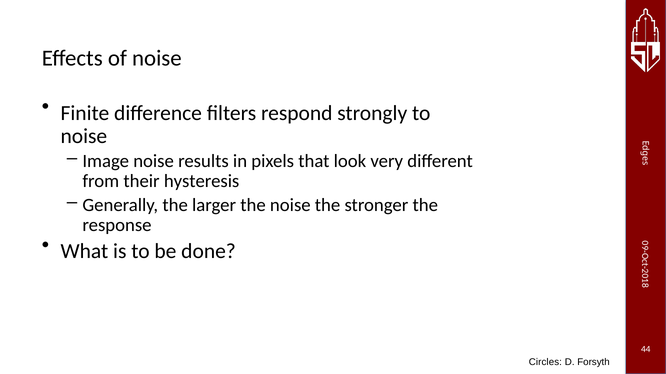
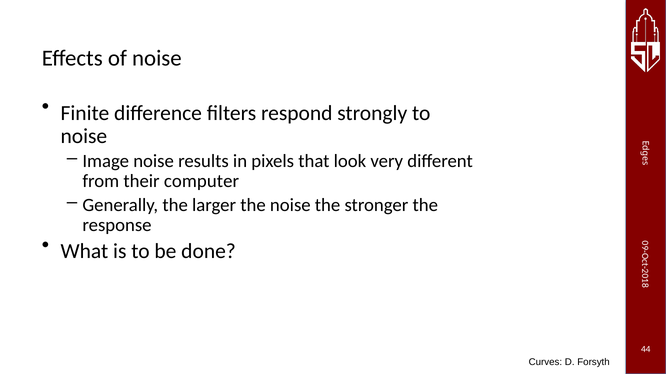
hysteresis: hysteresis -> computer
Circles: Circles -> Curves
